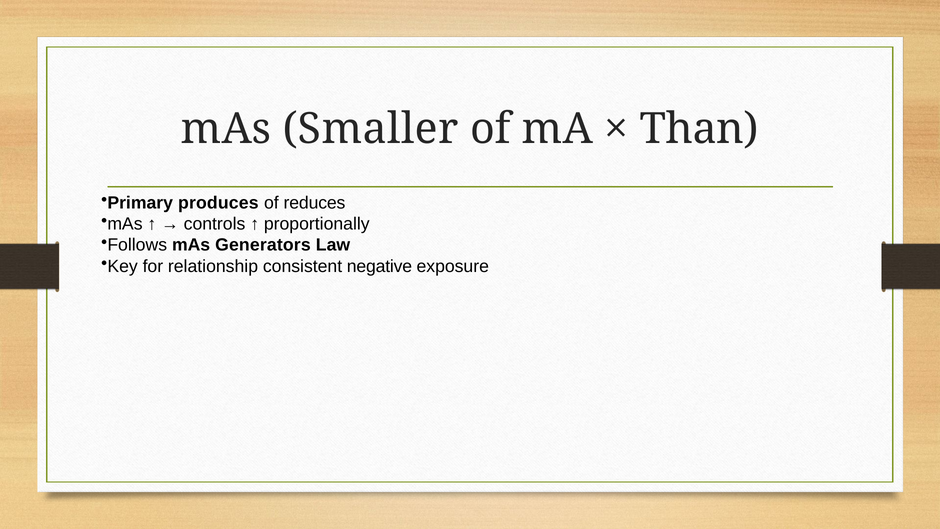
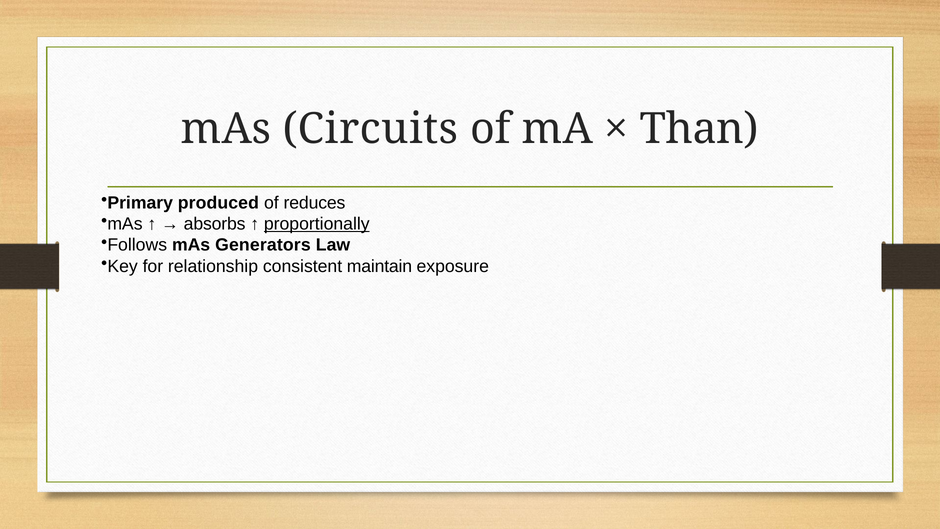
Smaller: Smaller -> Circuits
produces: produces -> produced
controls: controls -> absorbs
proportionally underline: none -> present
negative: negative -> maintain
